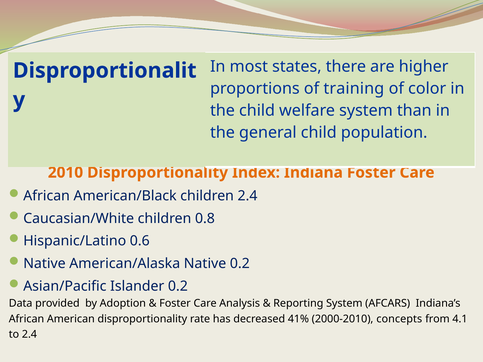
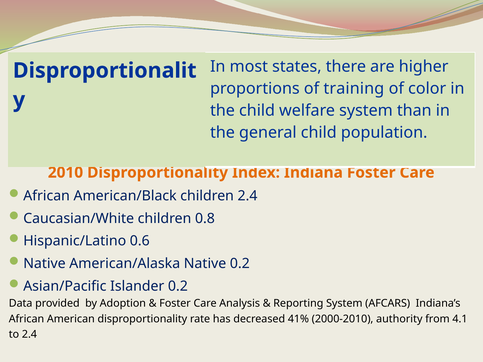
concepts: concepts -> authority
